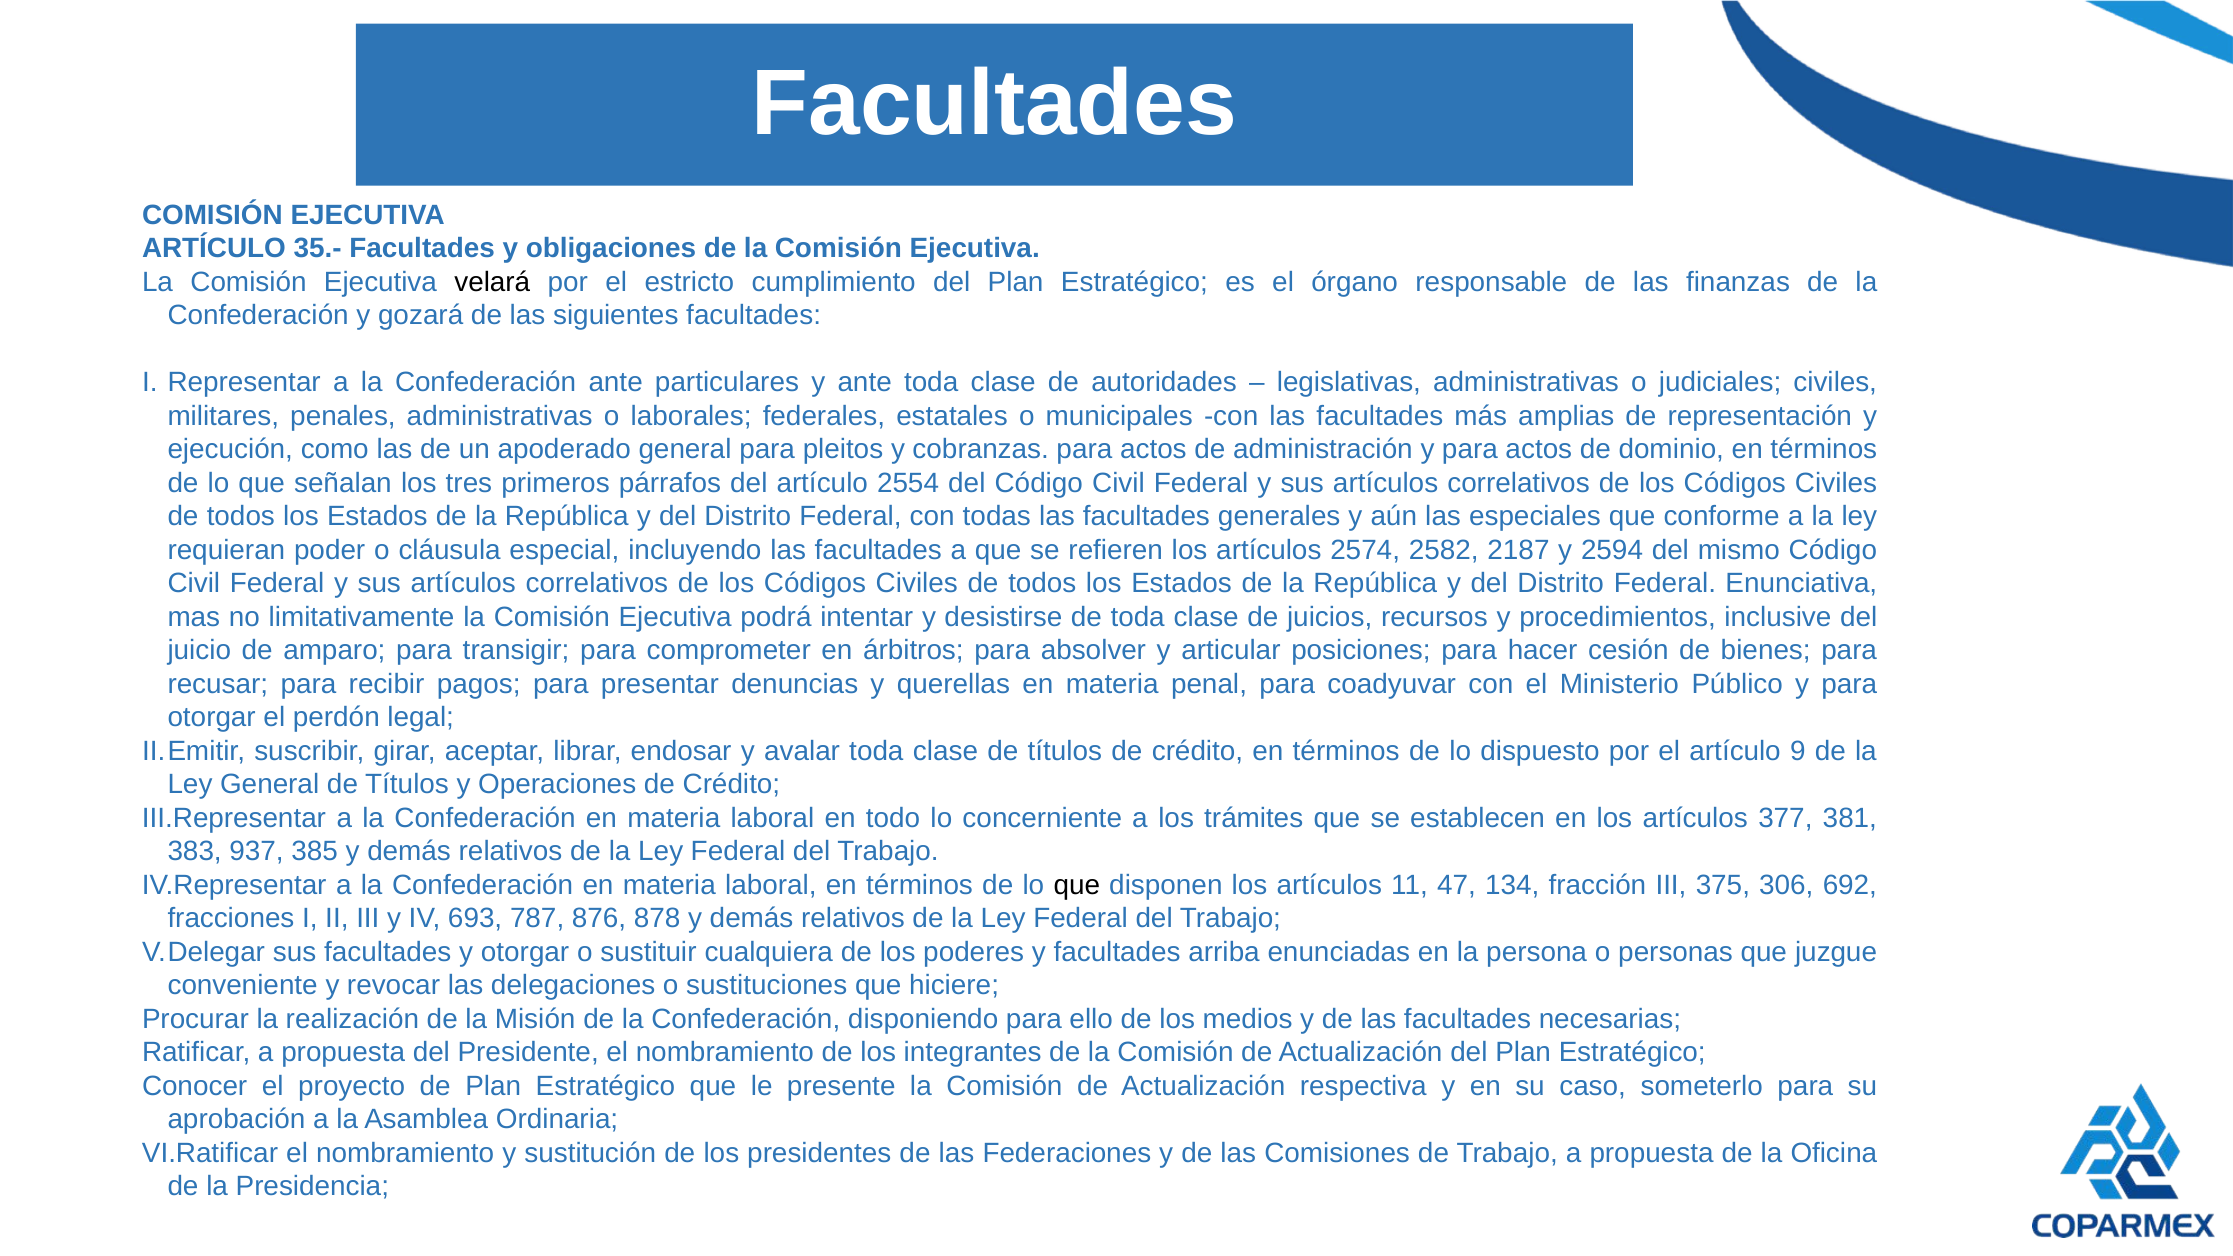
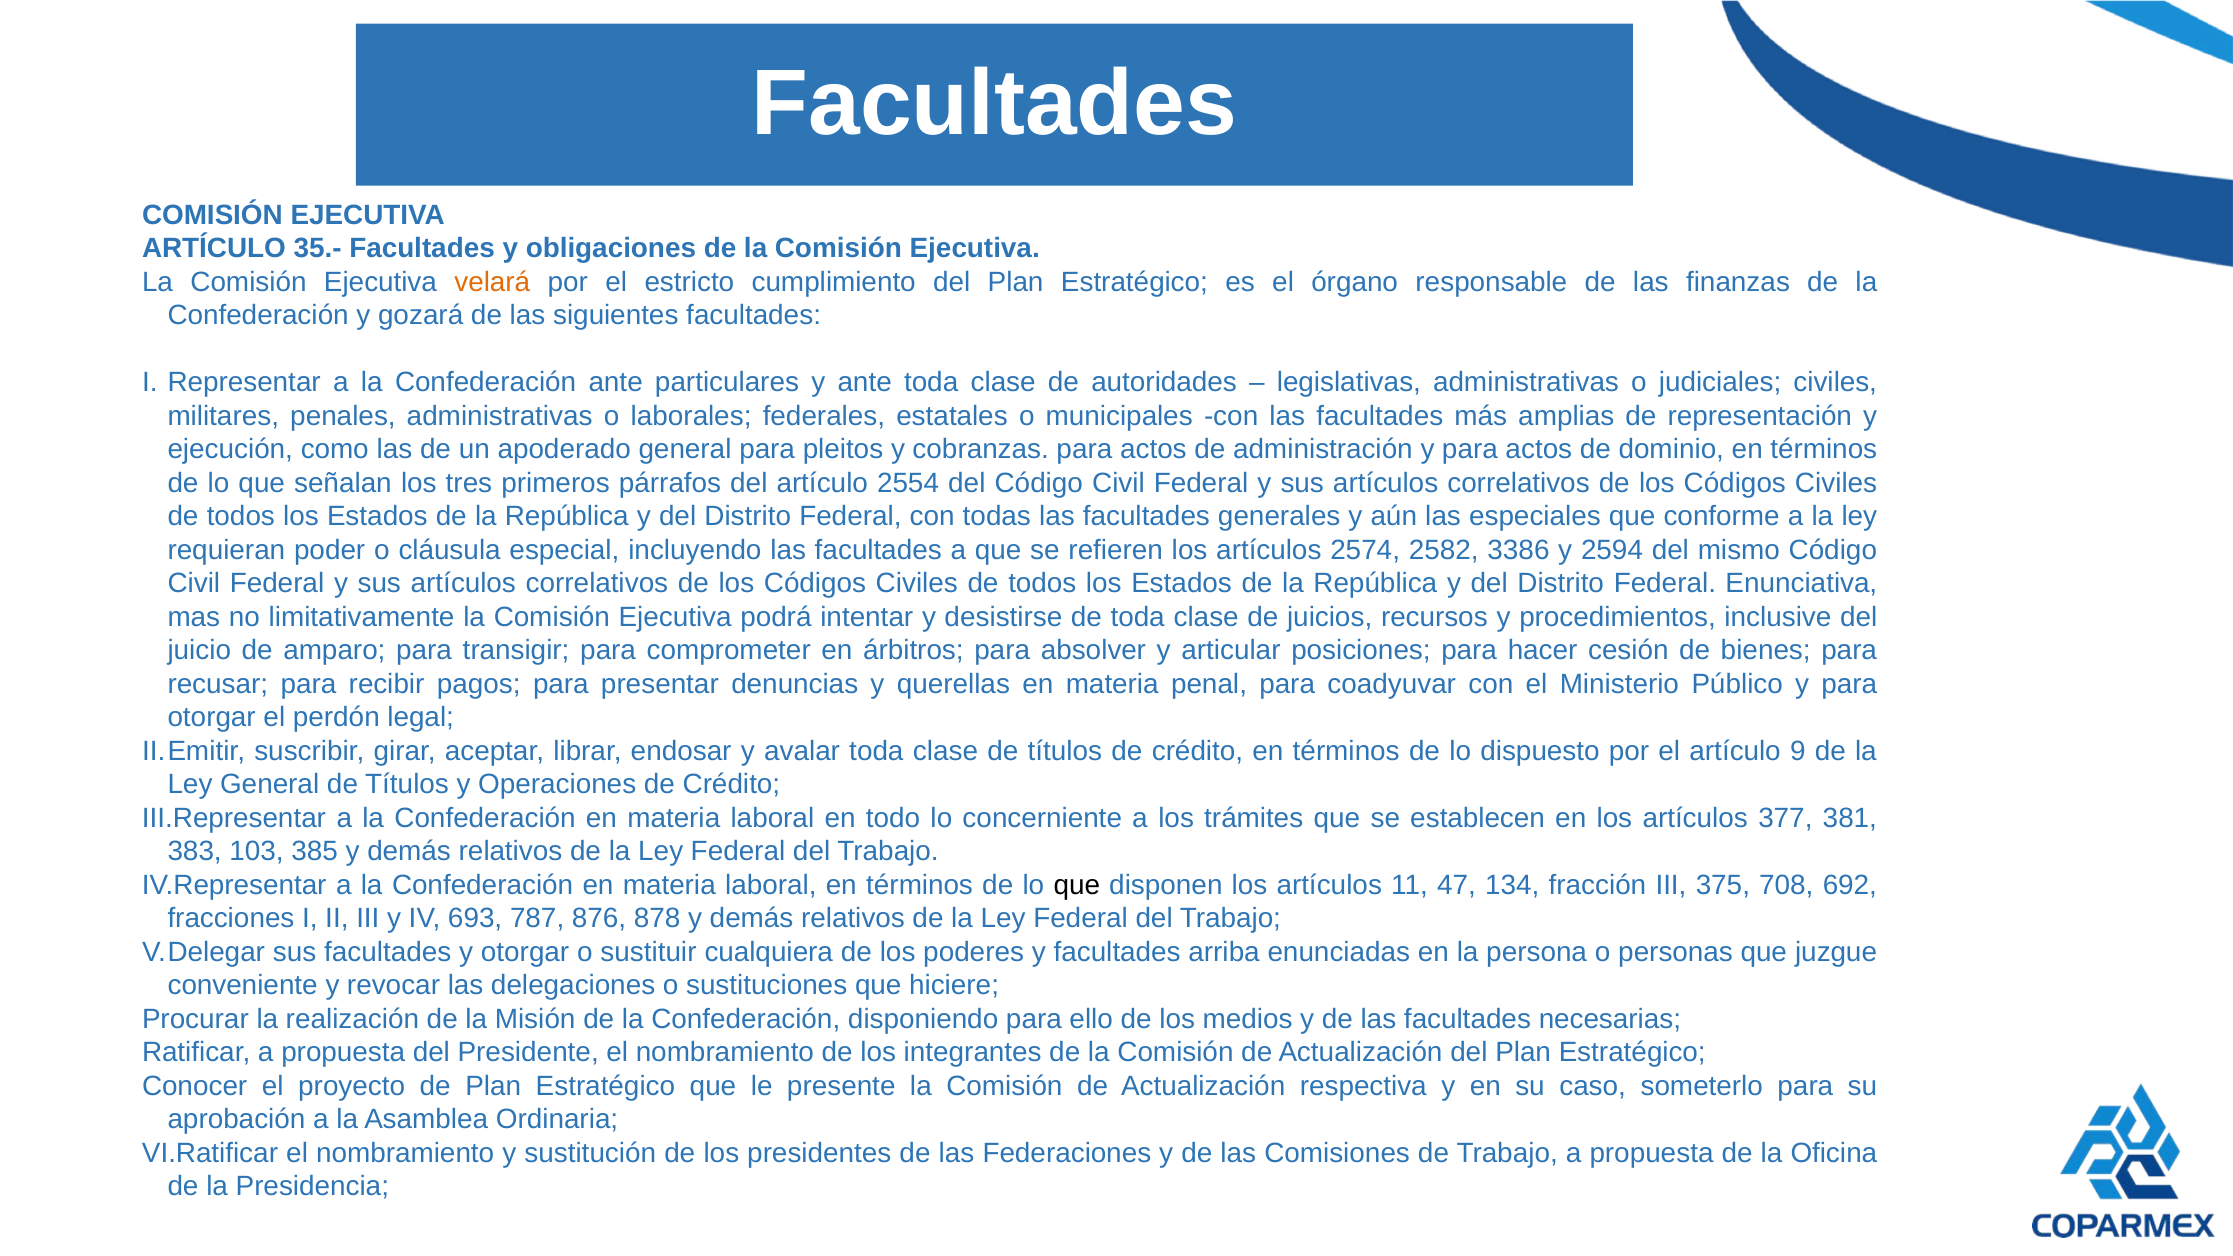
velará colour: black -> orange
2187: 2187 -> 3386
937: 937 -> 103
306: 306 -> 708
